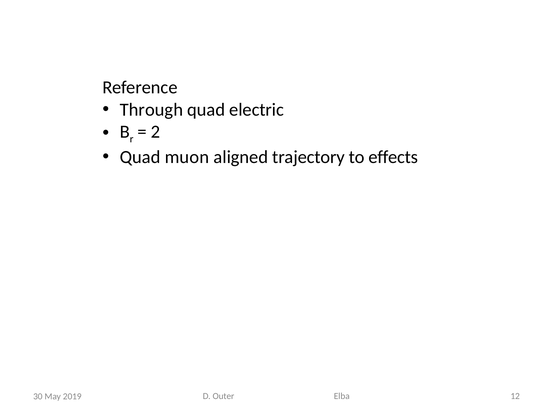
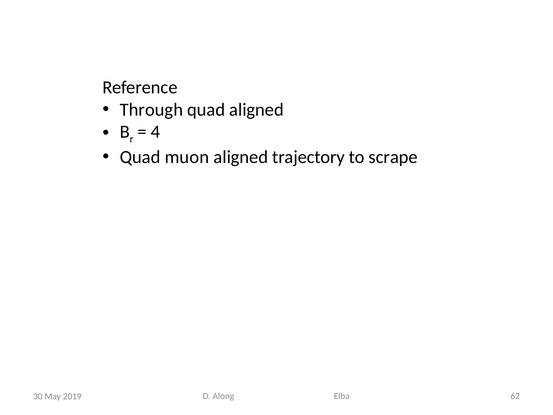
quad electric: electric -> aligned
2: 2 -> 4
effects: effects -> scrape
Outer: Outer -> Along
12: 12 -> 62
